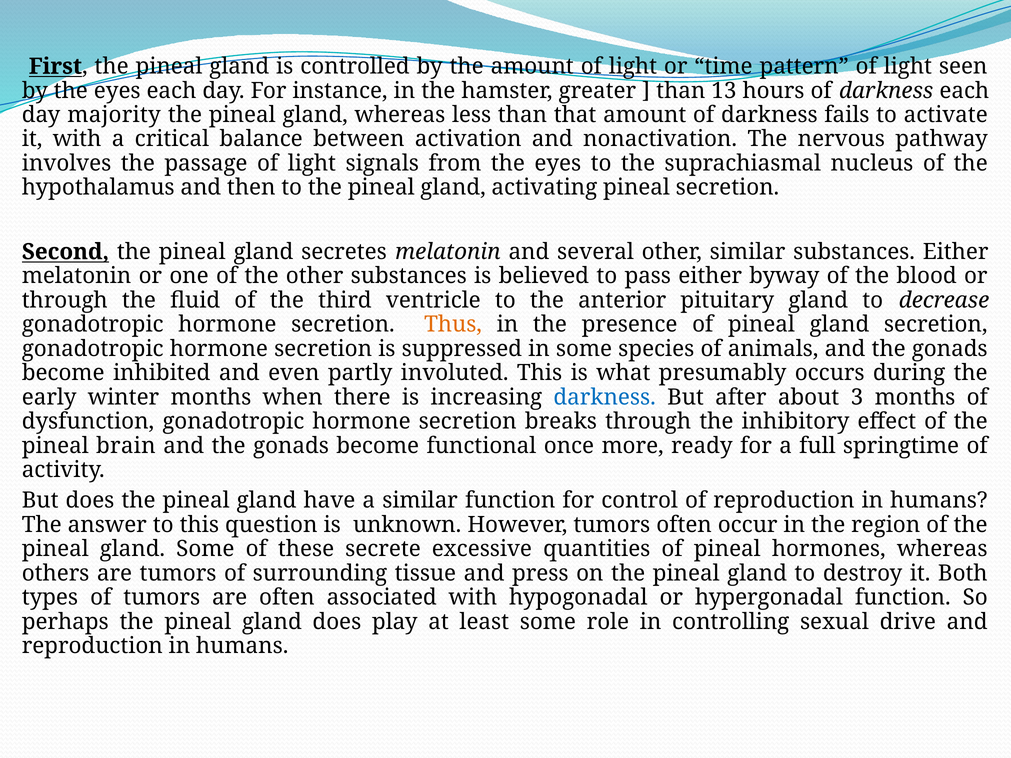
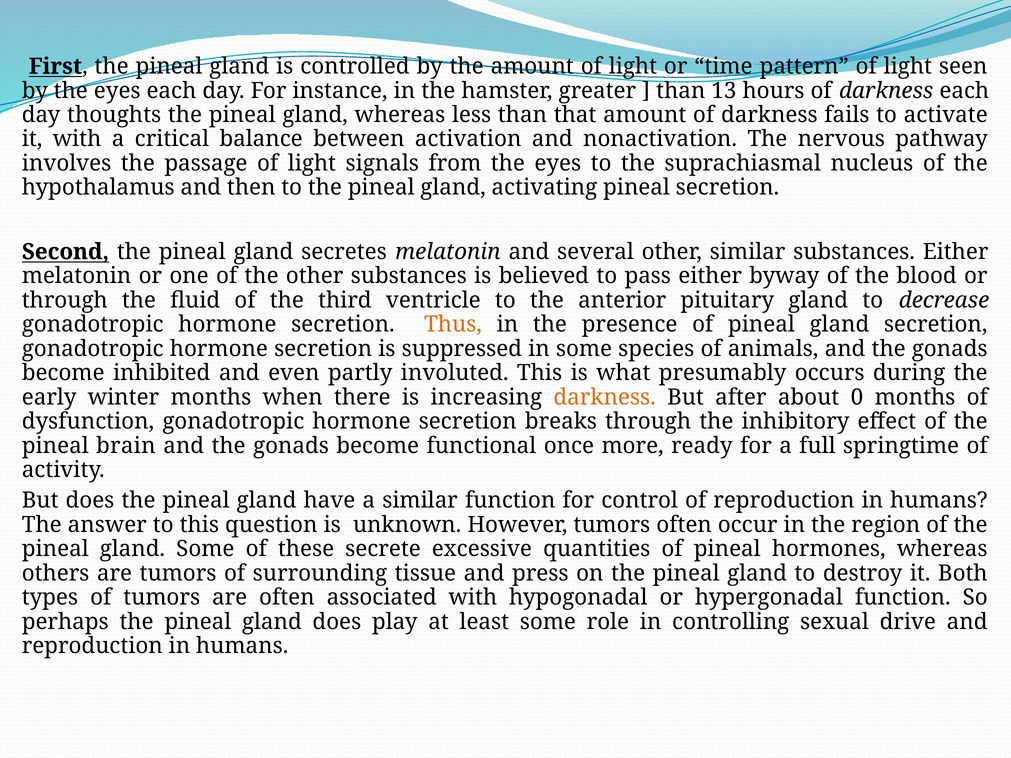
majority: majority -> thoughts
darkness at (605, 397) colour: blue -> orange
3: 3 -> 0
